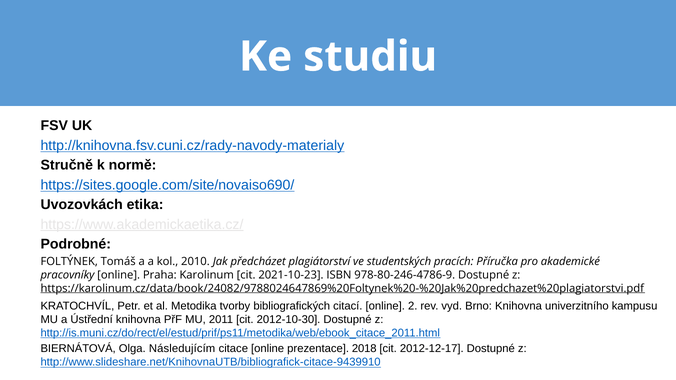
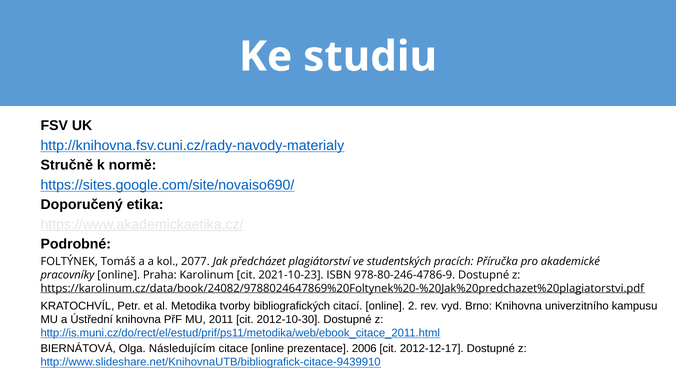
Uvozovkách: Uvozovkách -> Doporučený
2010: 2010 -> 2077
2018: 2018 -> 2006
